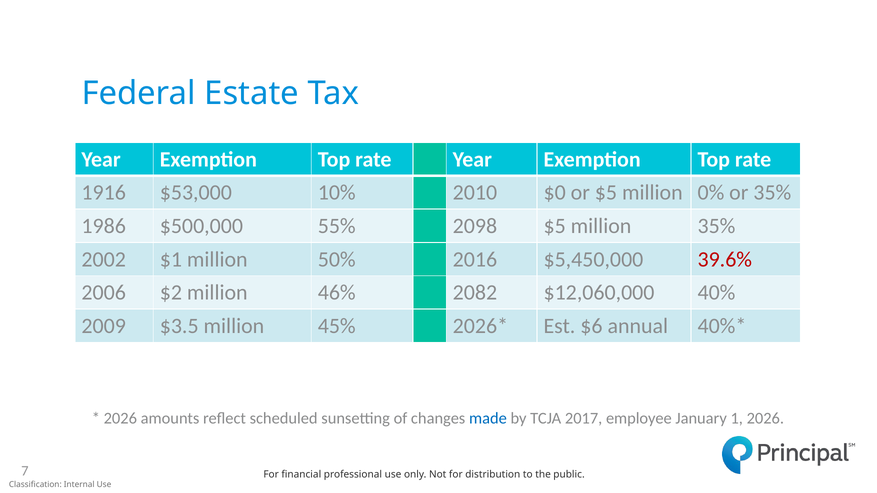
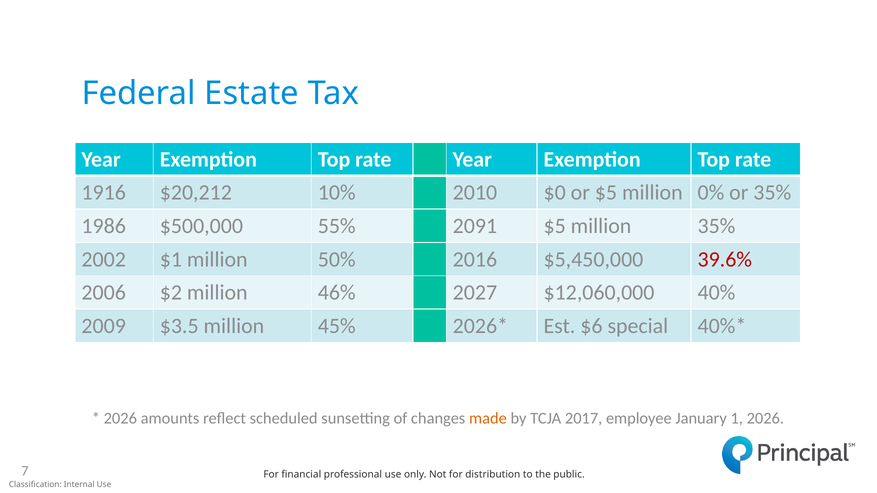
$53,000: $53,000 -> $20,212
2098: 2098 -> 2091
2082: 2082 -> 2027
annual: annual -> special
made colour: blue -> orange
